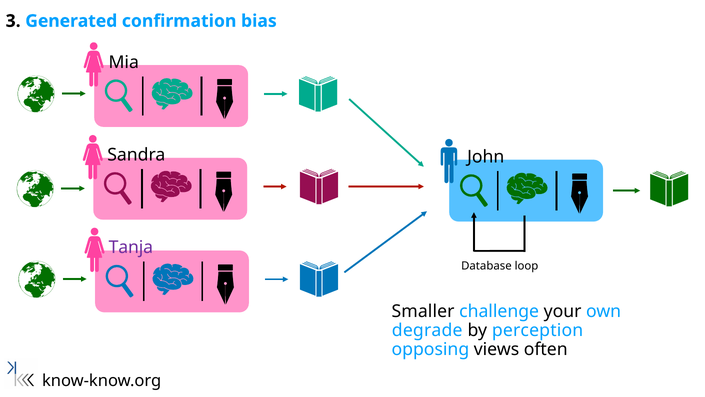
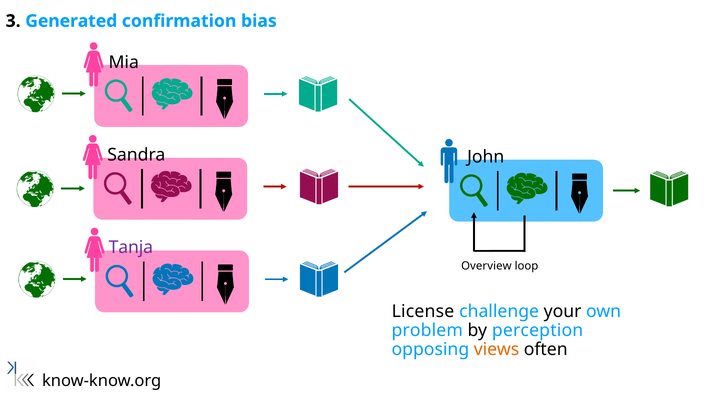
Database: Database -> Overview
Smaller: Smaller -> License
degrade: degrade -> problem
views colour: black -> orange
